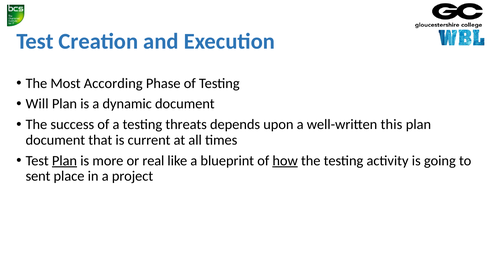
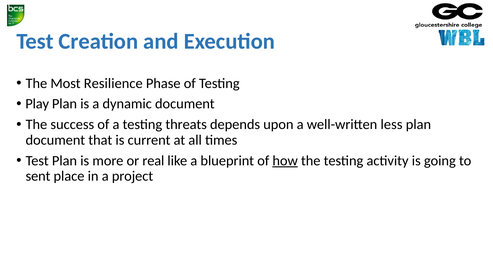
According: According -> Resilience
Will: Will -> Play
this: this -> less
Plan at (64, 161) underline: present -> none
